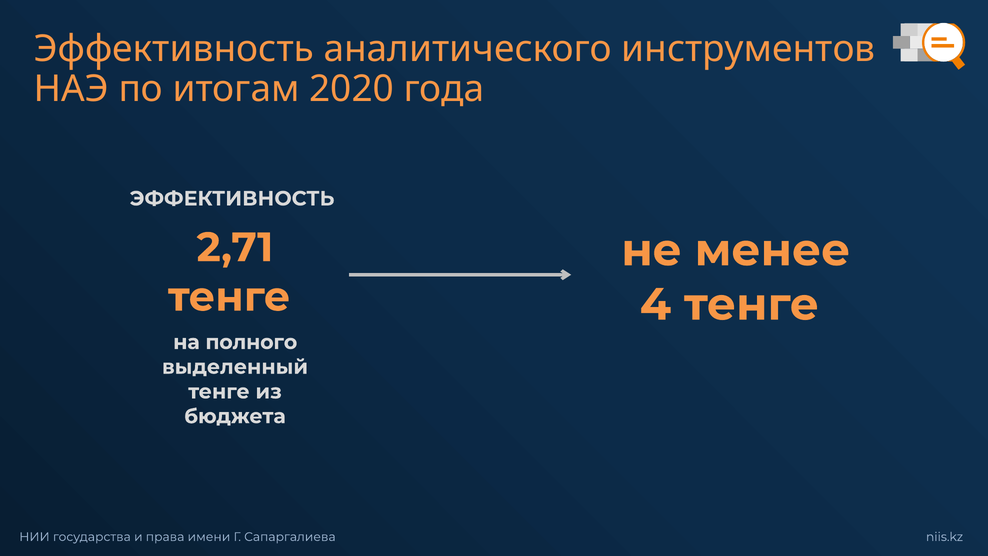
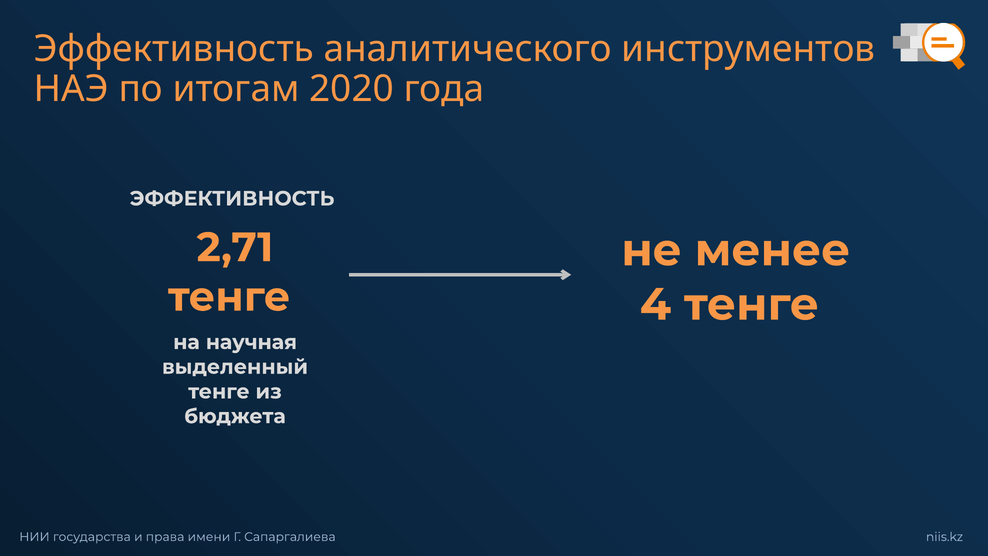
полного: полного -> научная
